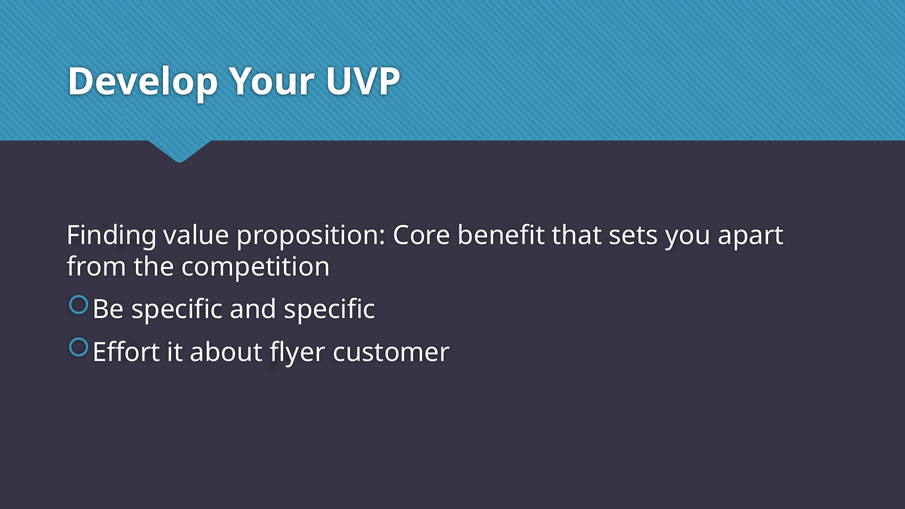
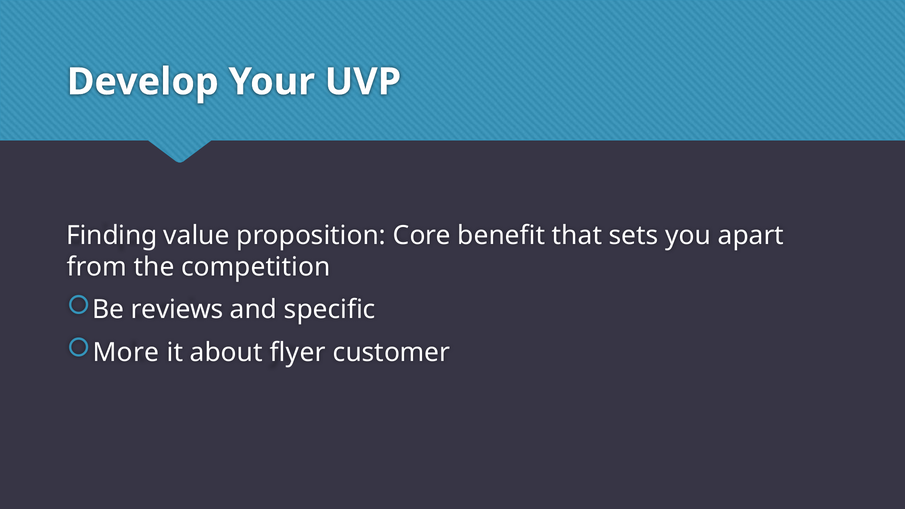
Be specific: specific -> reviews
Effort: Effort -> More
